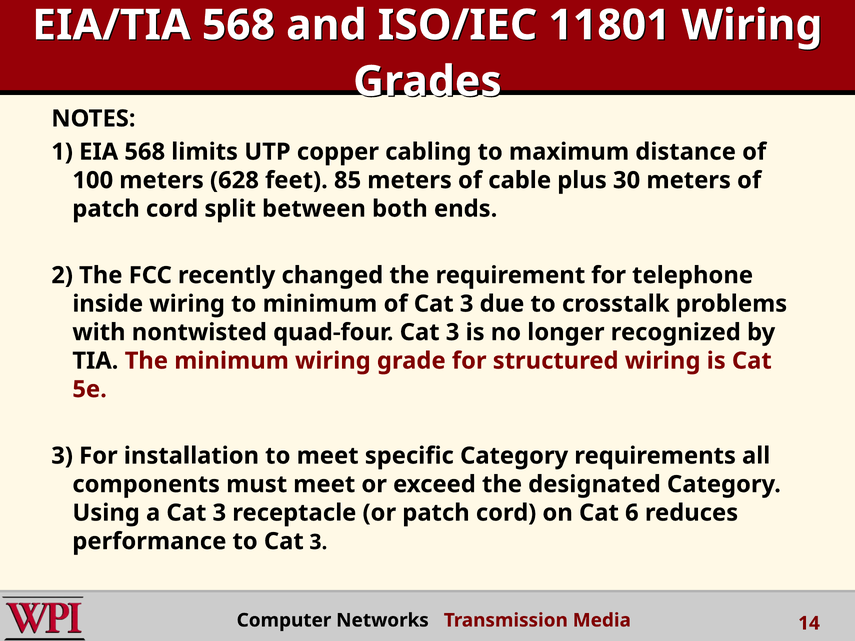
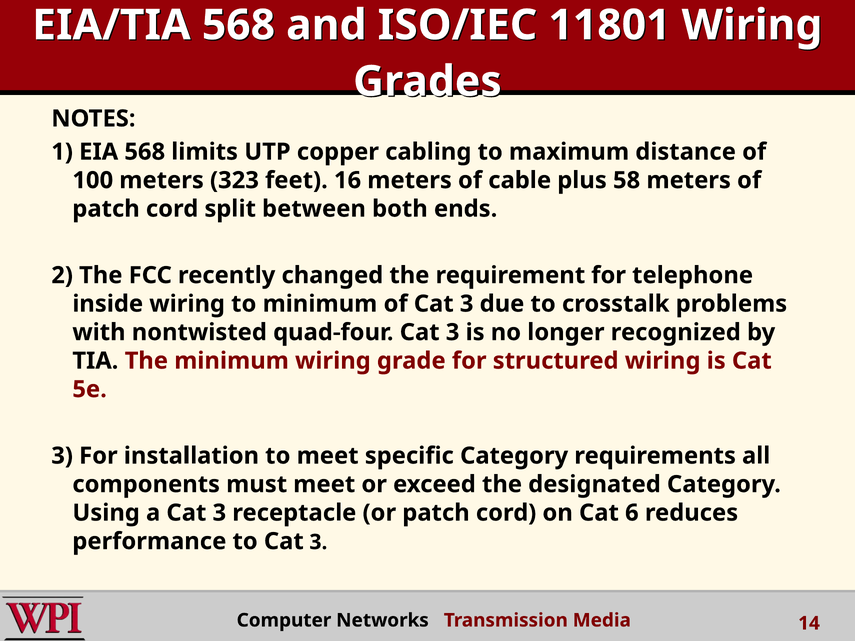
628: 628 -> 323
85: 85 -> 16
30: 30 -> 58
